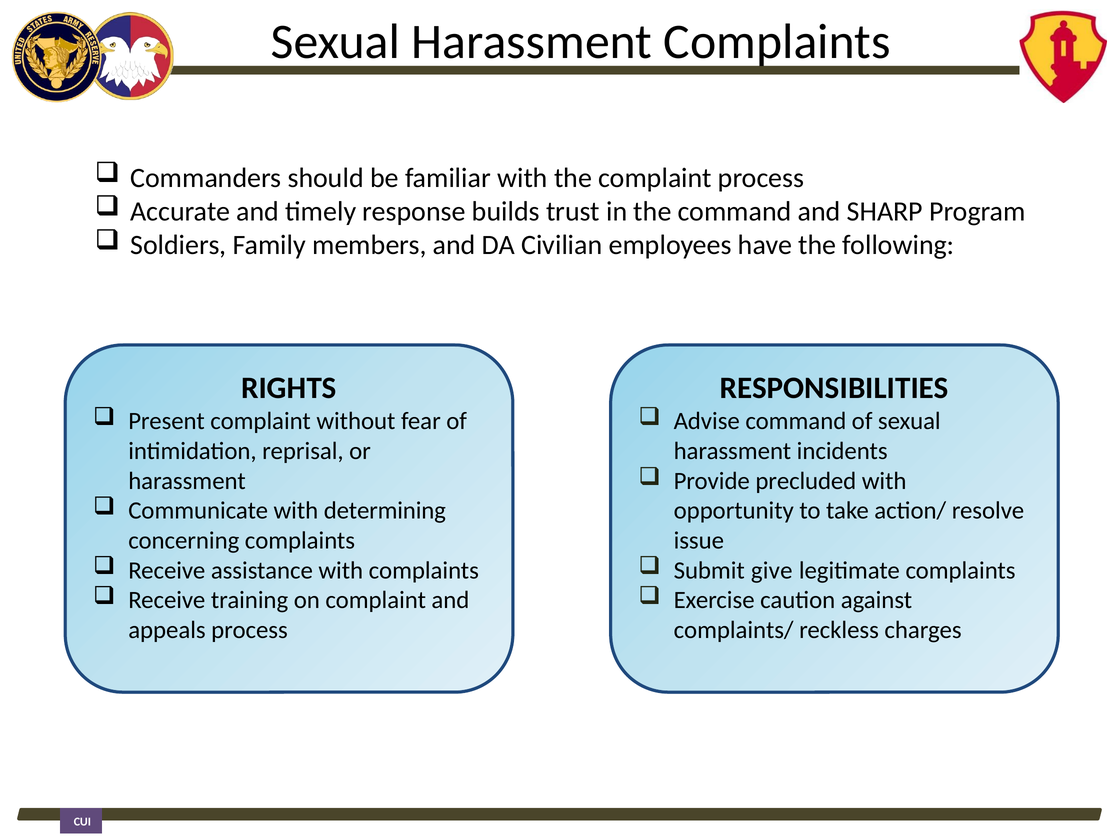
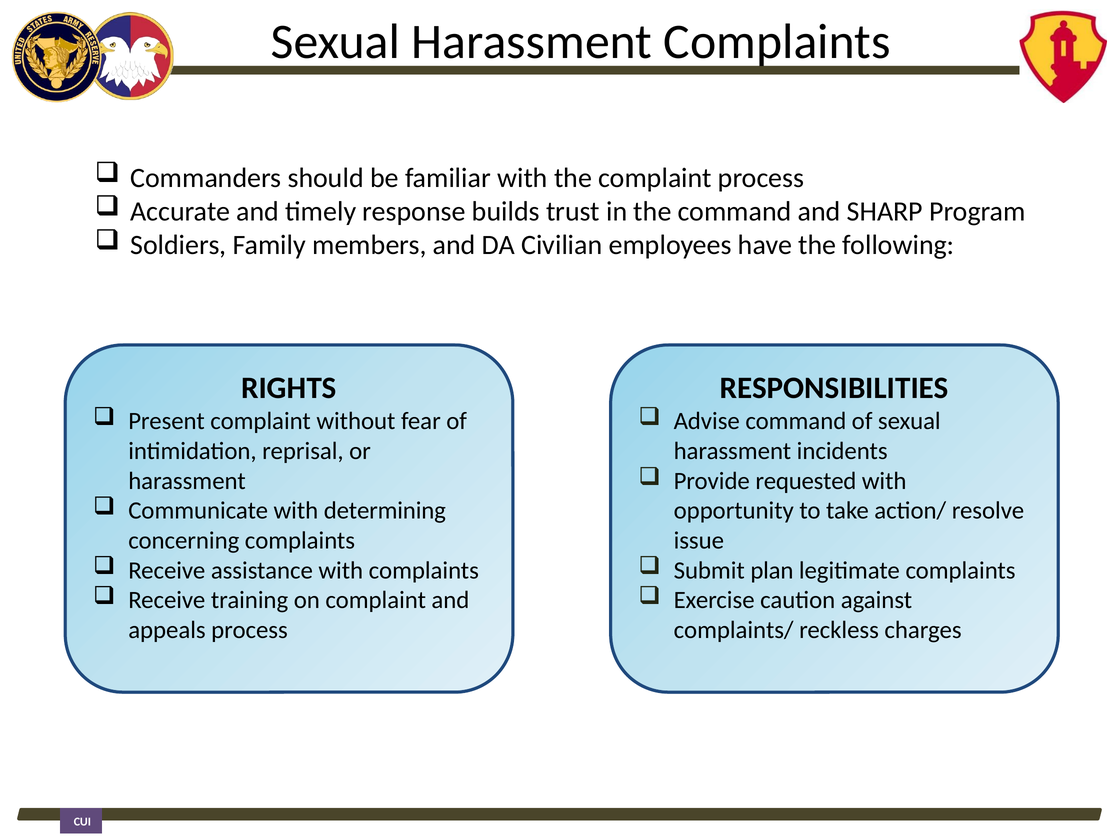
precluded: precluded -> requested
give: give -> plan
